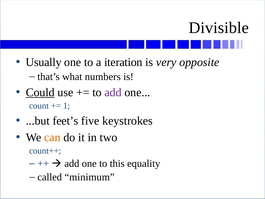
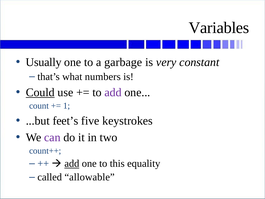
Divisible: Divisible -> Variables
iteration: iteration -> garbage
opposite: opposite -> constant
can colour: orange -> purple
add at (72, 163) underline: none -> present
minimum: minimum -> allowable
